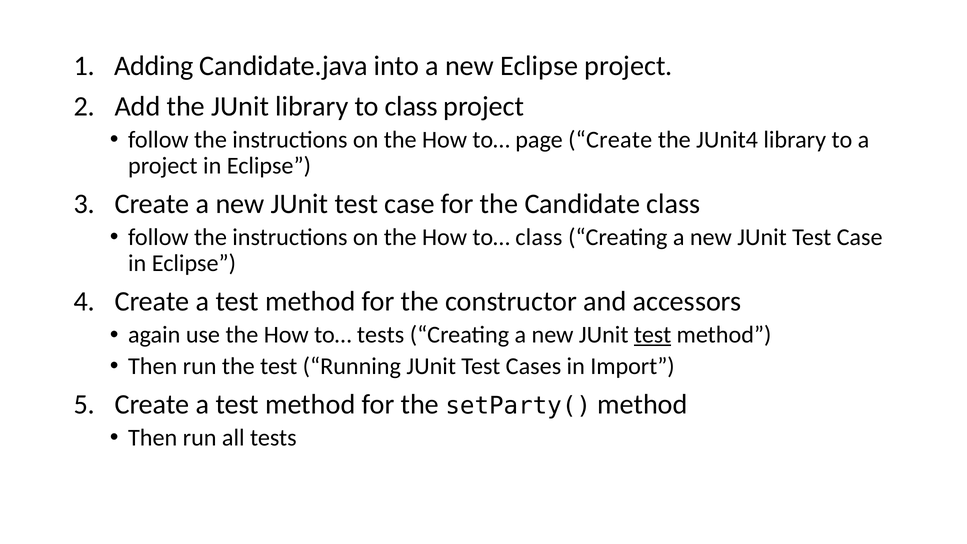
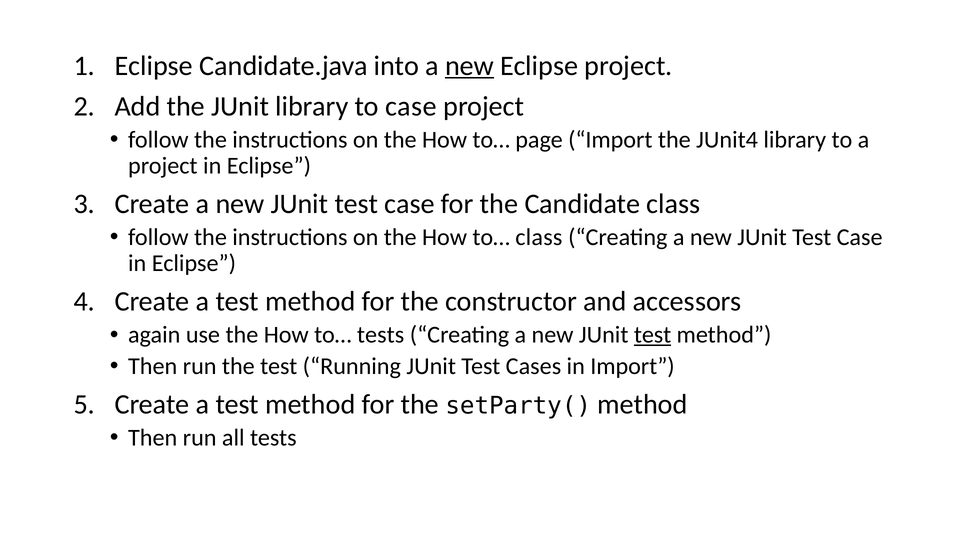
Adding at (154, 66): Adding -> Eclipse
new at (470, 66) underline: none -> present
to class: class -> case
page Create: Create -> Import
